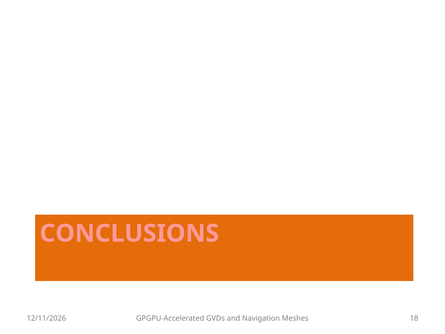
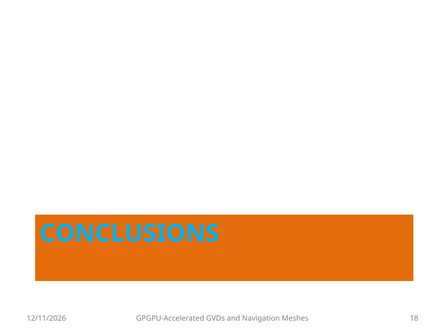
CONCLUSIONS colour: pink -> light blue
